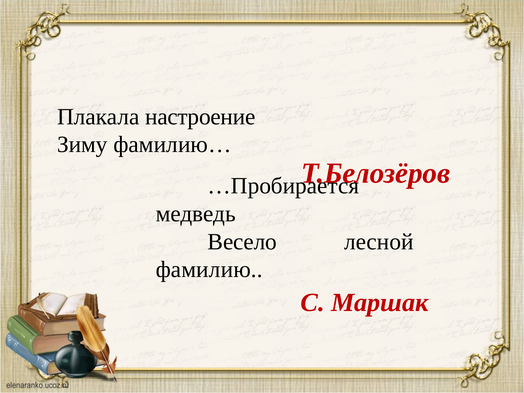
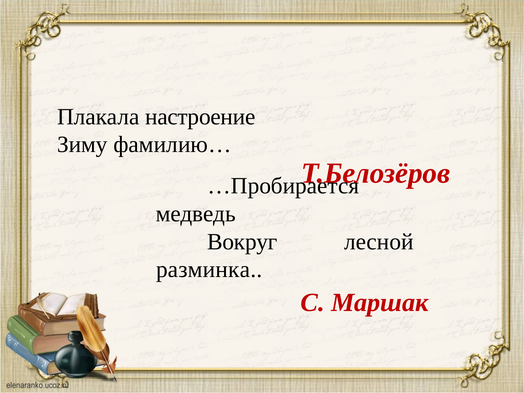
Весело: Весело -> Вокруг
фамилию: фамилию -> разминка
